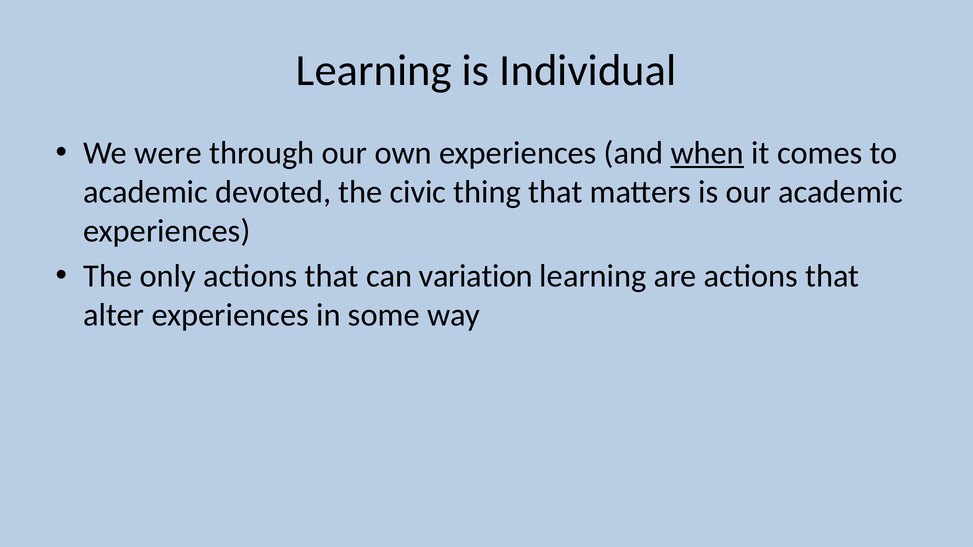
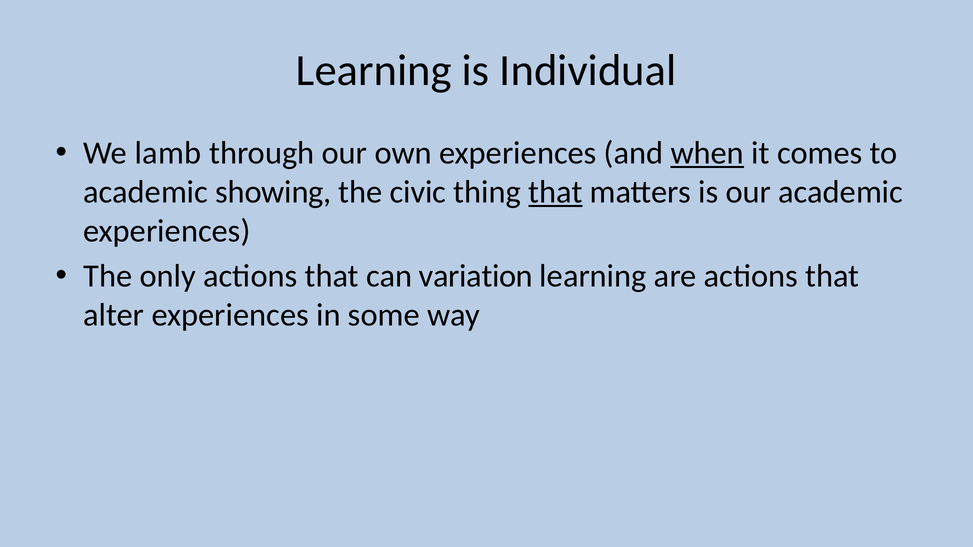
were: were -> lamb
devoted: devoted -> showing
that at (555, 192) underline: none -> present
